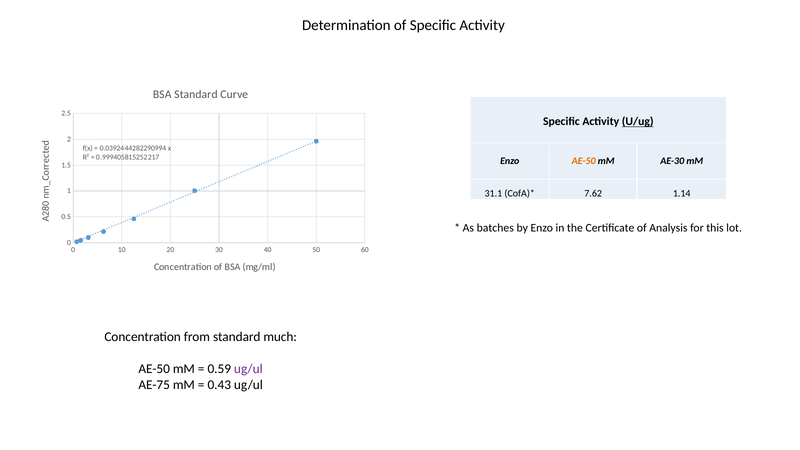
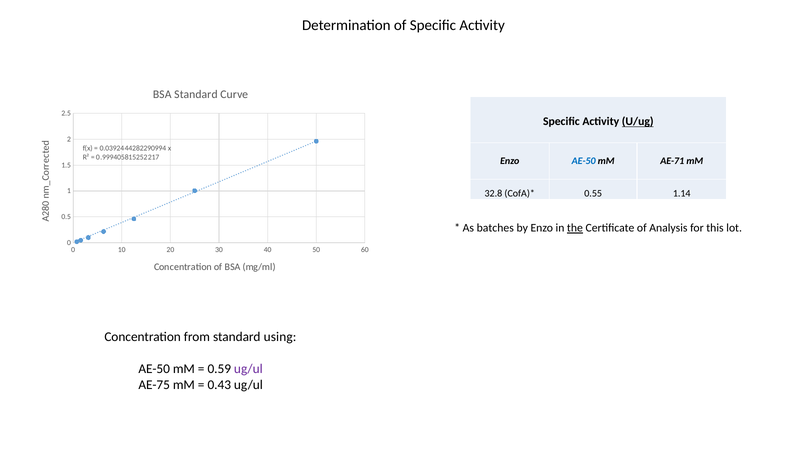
AE-50 at (584, 161) colour: orange -> blue
AE-30: AE-30 -> AE-71
31.1: 31.1 -> 32.8
7.62: 7.62 -> 0.55
the underline: none -> present
much: much -> using
